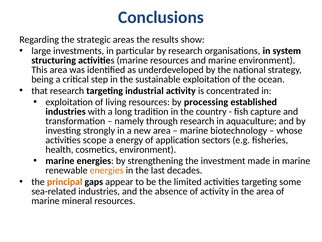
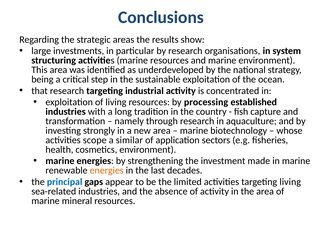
energy: energy -> similar
principal colour: orange -> blue
targeting some: some -> living
